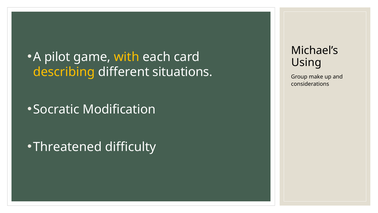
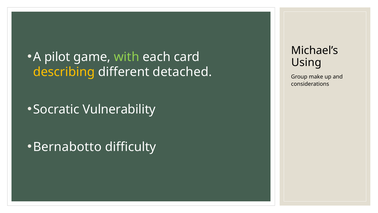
with colour: yellow -> light green
situations: situations -> detached
Modification: Modification -> Vulnerability
Threatened: Threatened -> Bernabotto
